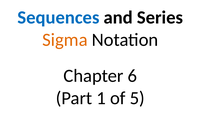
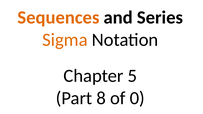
Sequences colour: blue -> orange
6: 6 -> 5
1: 1 -> 8
5: 5 -> 0
